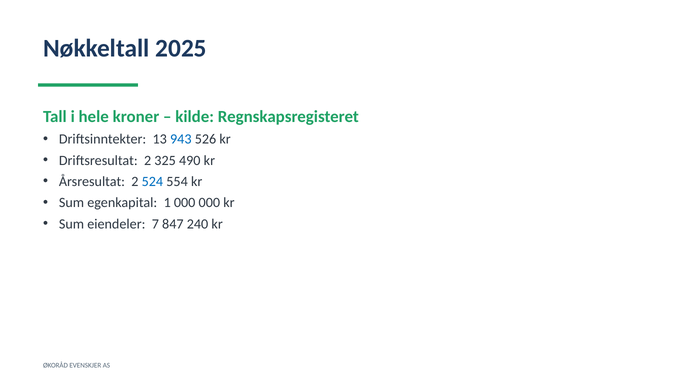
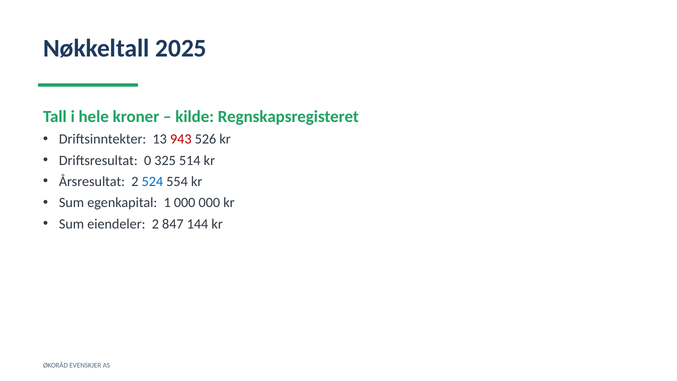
943 colour: blue -> red
Driftsresultat 2: 2 -> 0
490: 490 -> 514
eiendeler 7: 7 -> 2
240: 240 -> 144
